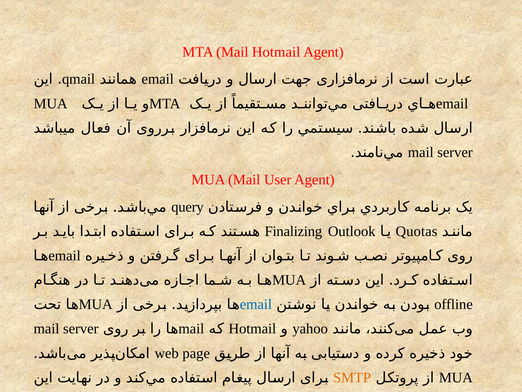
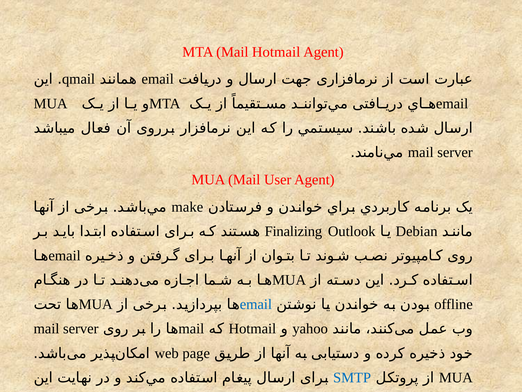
query: query -> make
Quotas: Quotas -> Debian
SMTP colour: orange -> blue
